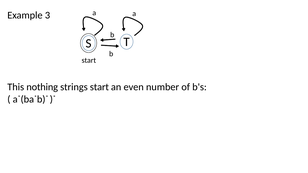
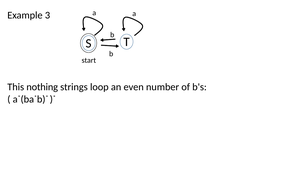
strings start: start -> loop
